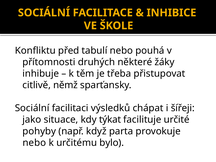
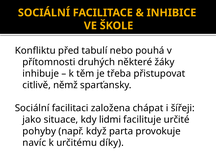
výsledků: výsledků -> založena
týkat: týkat -> lidmi
nebo at (34, 143): nebo -> navíc
bylo: bylo -> díky
